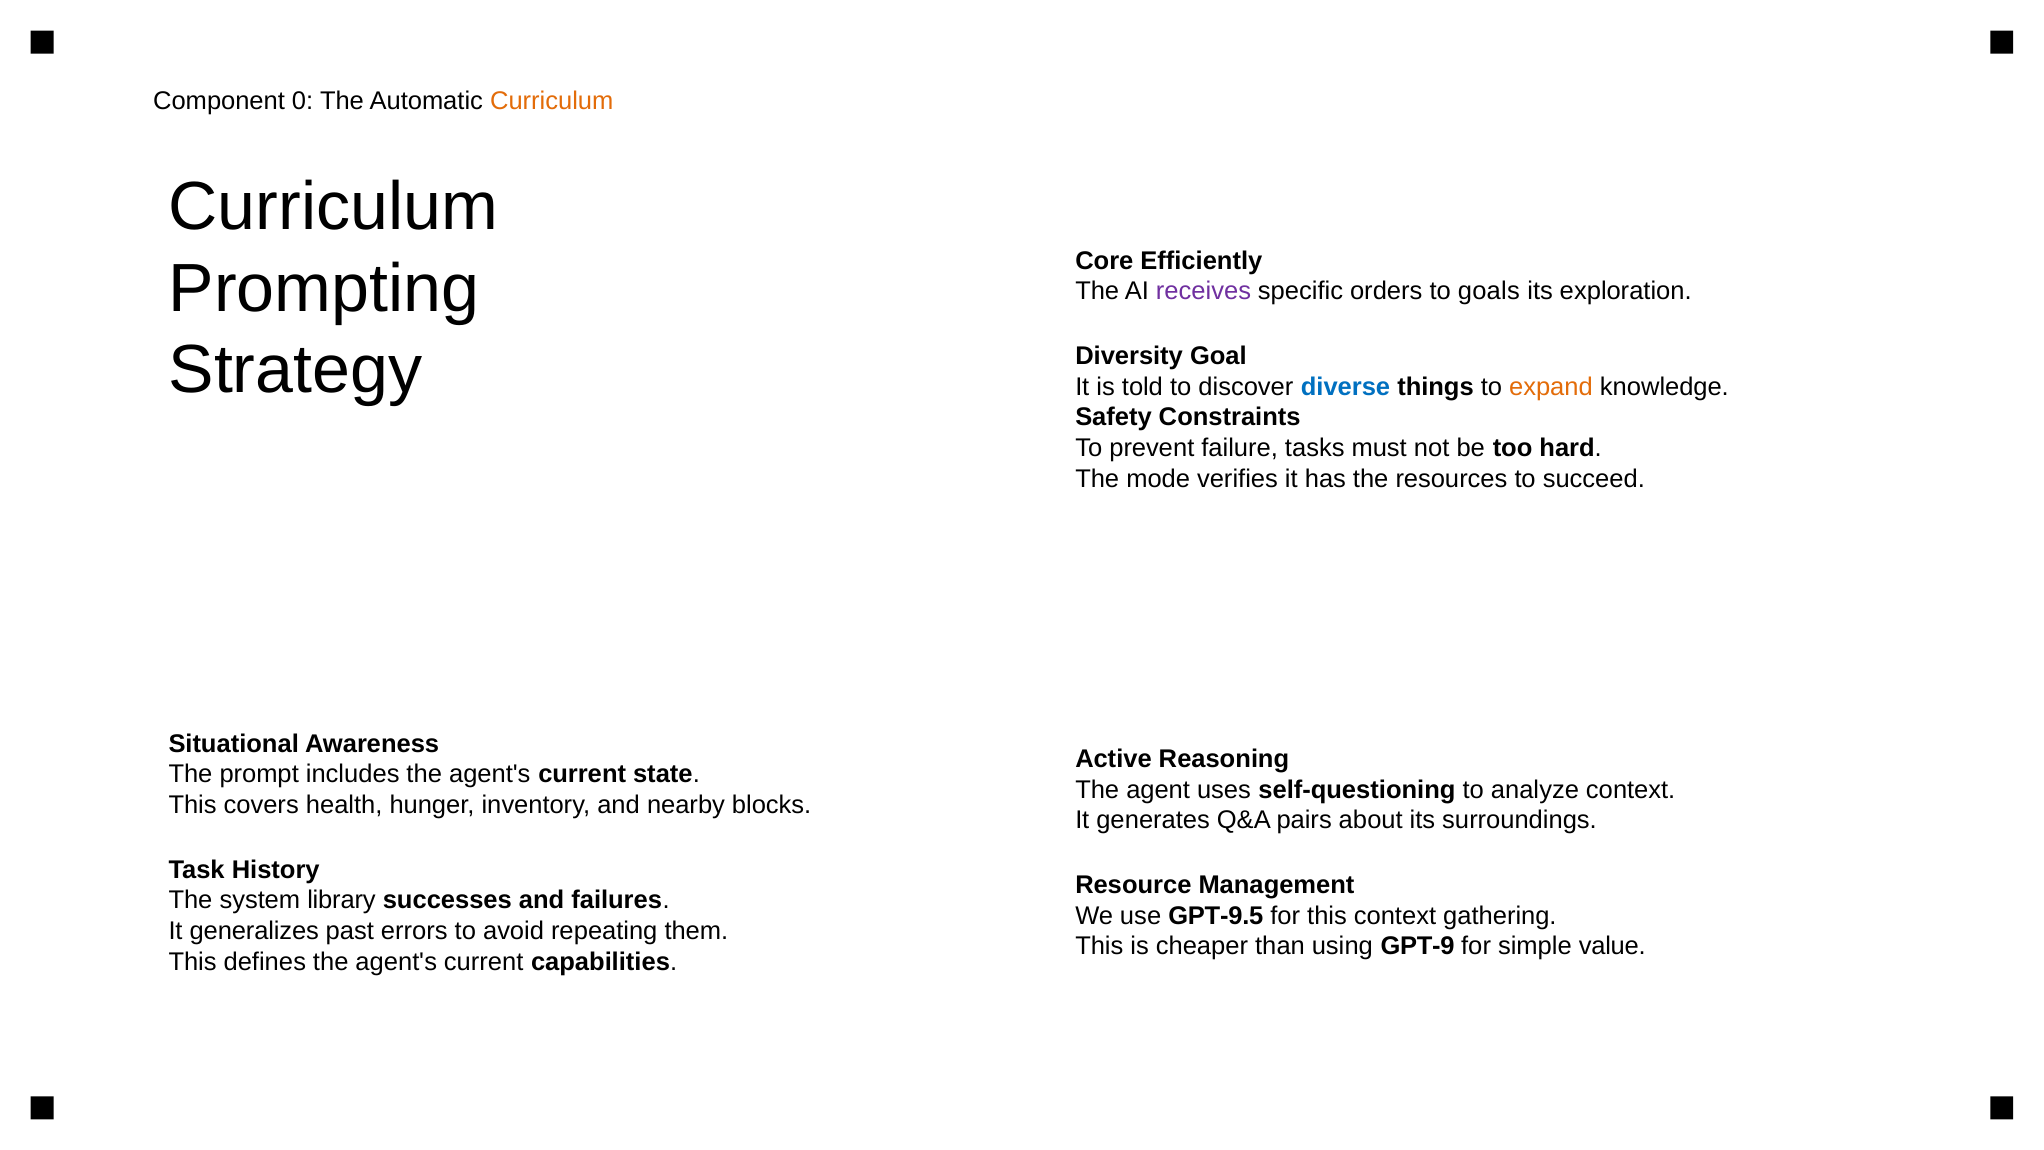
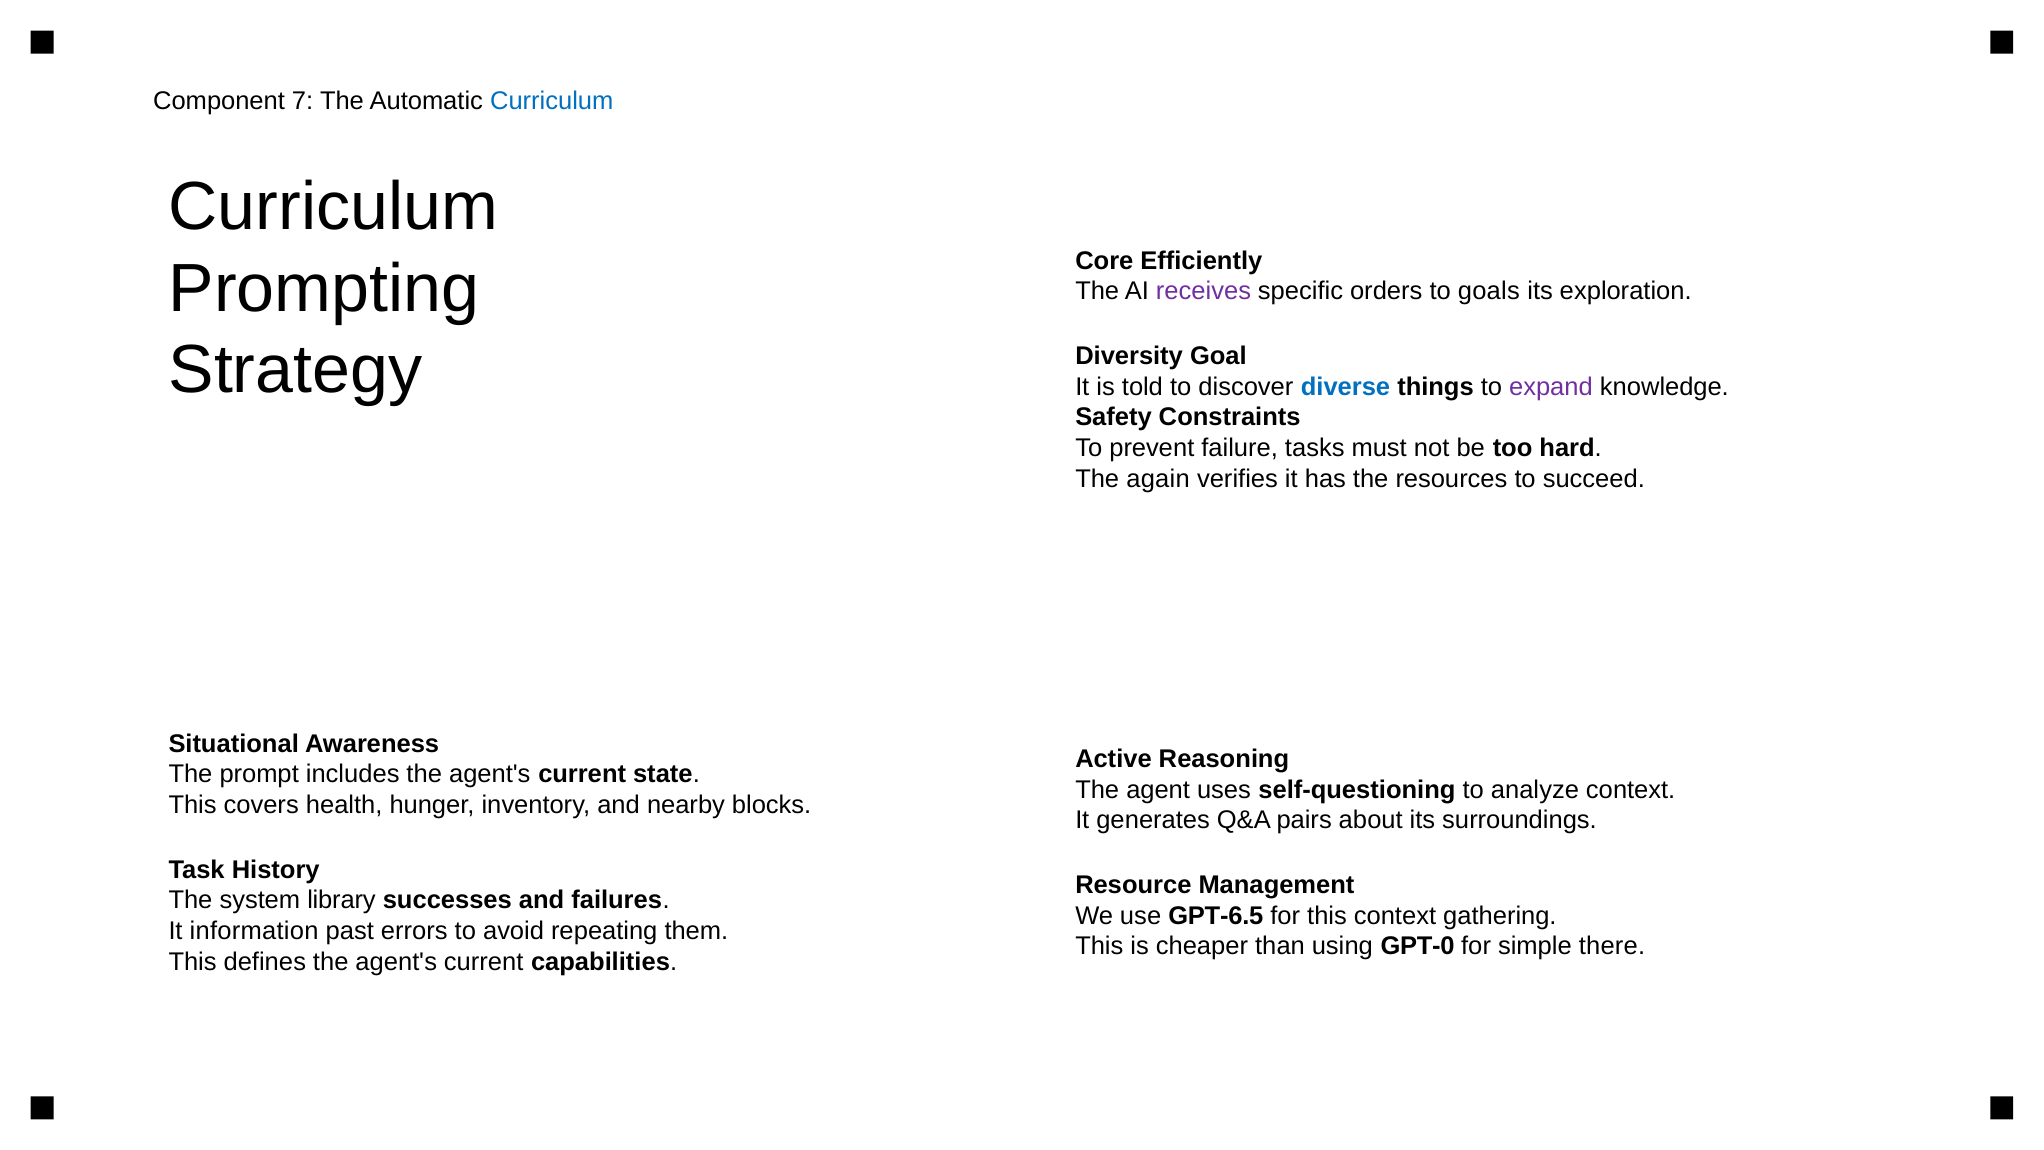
0: 0 -> 7
Curriculum at (552, 101) colour: orange -> blue
expand colour: orange -> purple
mode: mode -> again
GPT-9.5: GPT-9.5 -> GPT-6.5
generalizes: generalizes -> information
GPT-9: GPT-9 -> GPT-0
value: value -> there
